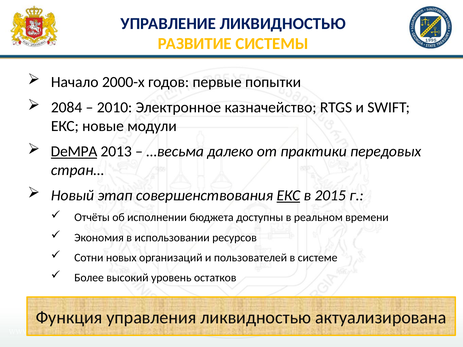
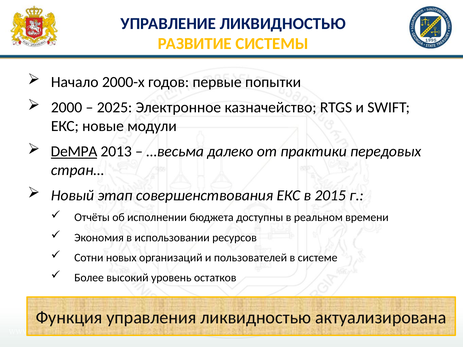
2084: 2084 -> 2000
2010: 2010 -> 2025
ЕКС at (288, 196) underline: present -> none
